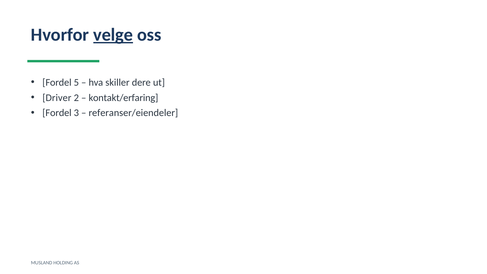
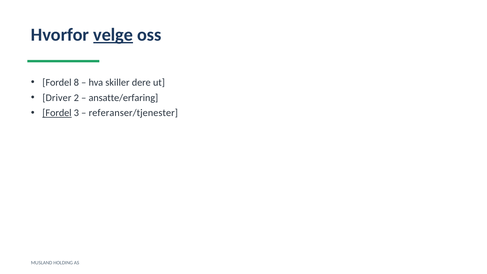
5: 5 -> 8
kontakt/erfaring: kontakt/erfaring -> ansatte/erfaring
Fordel at (57, 113) underline: none -> present
referanser/eiendeler: referanser/eiendeler -> referanser/tjenester
